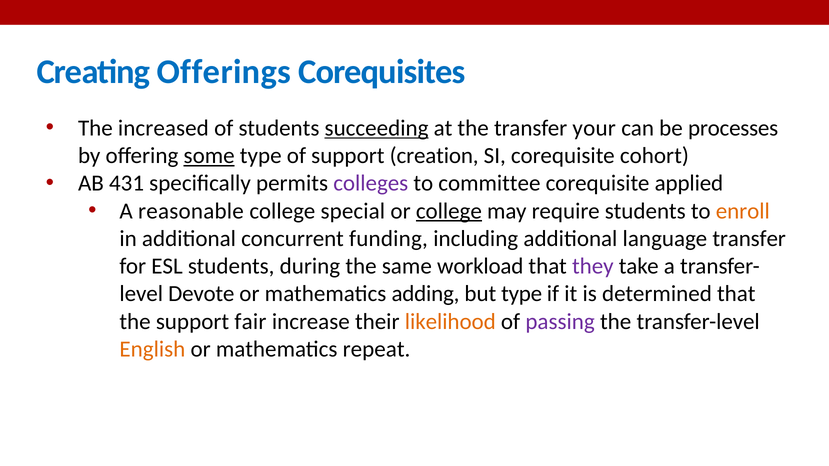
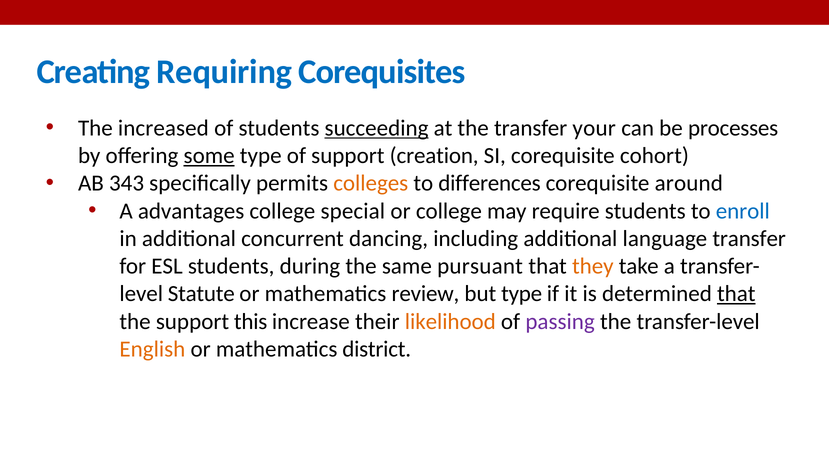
Offerings: Offerings -> Requiring
431: 431 -> 343
colleges colour: purple -> orange
committee: committee -> differences
applied: applied -> around
reasonable: reasonable -> advantages
college at (449, 211) underline: present -> none
enroll colour: orange -> blue
funding: funding -> dancing
workload: workload -> pursuant
they colour: purple -> orange
Devote: Devote -> Statute
adding: adding -> review
that at (736, 294) underline: none -> present
fair: fair -> this
repeat: repeat -> district
